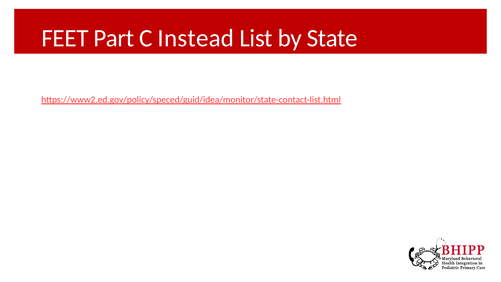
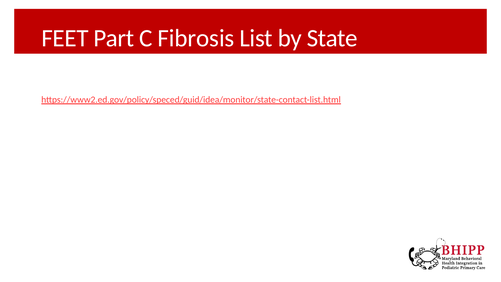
Instead: Instead -> Fibrosis
